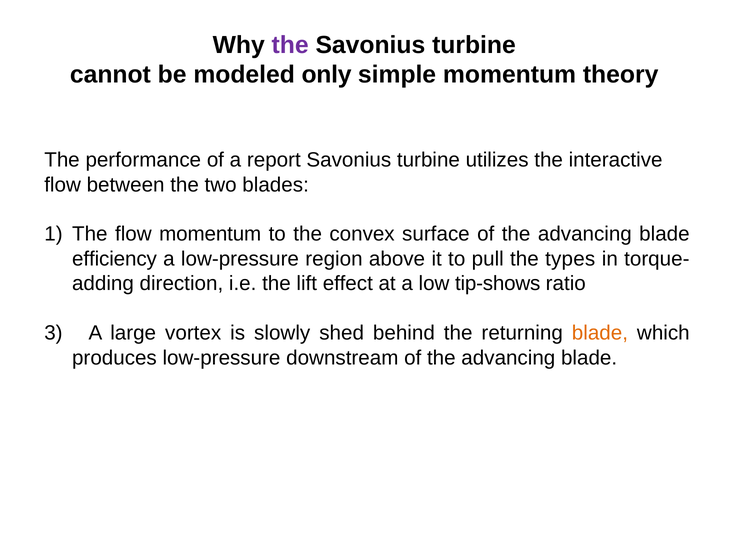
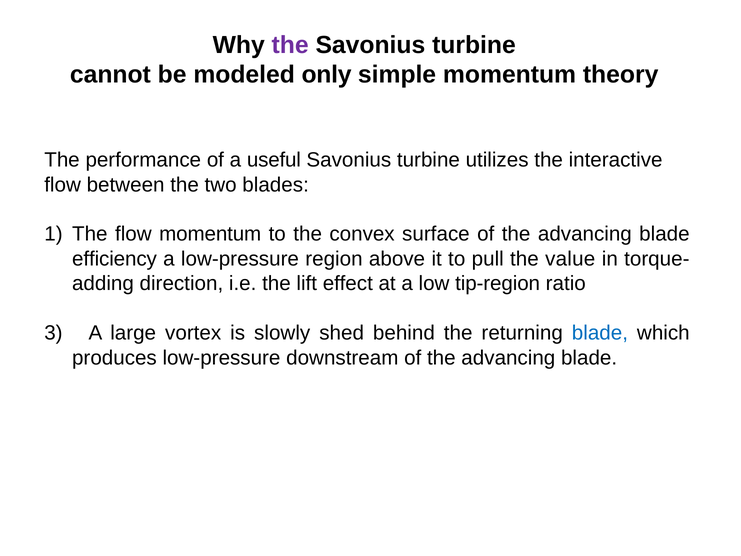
report: report -> useful
types: types -> value
tip-shows: tip-shows -> tip-region
blade at (600, 333) colour: orange -> blue
